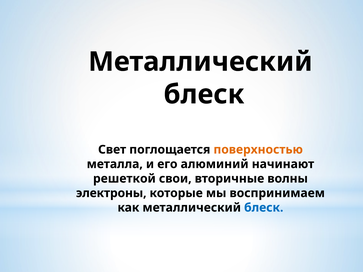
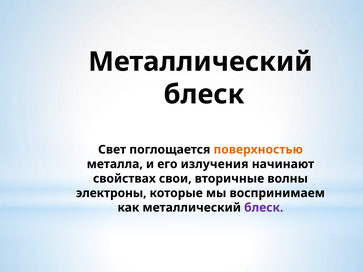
алюминий: алюминий -> излучения
решеткой: решеткой -> свойствах
блеск at (264, 208) colour: blue -> purple
